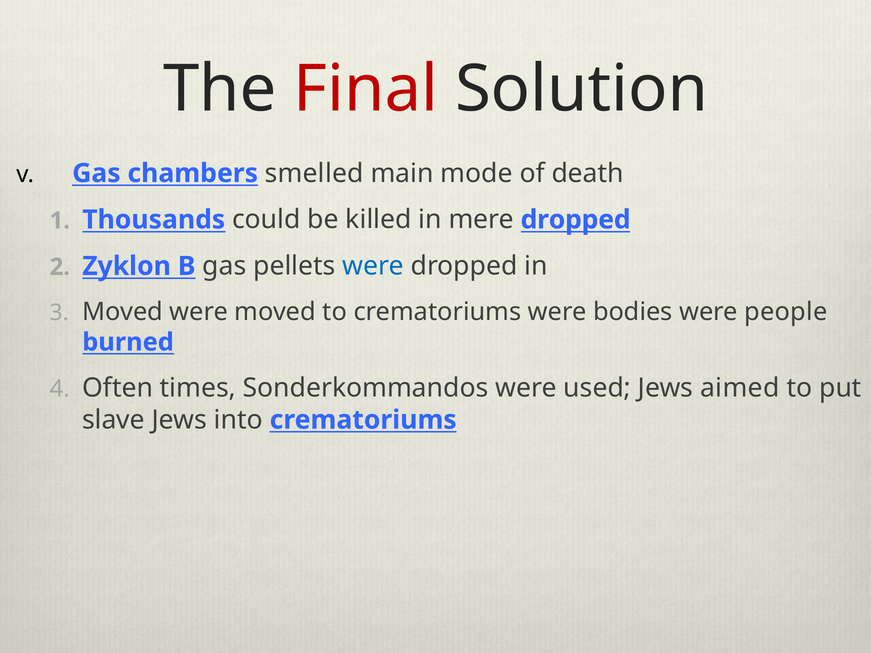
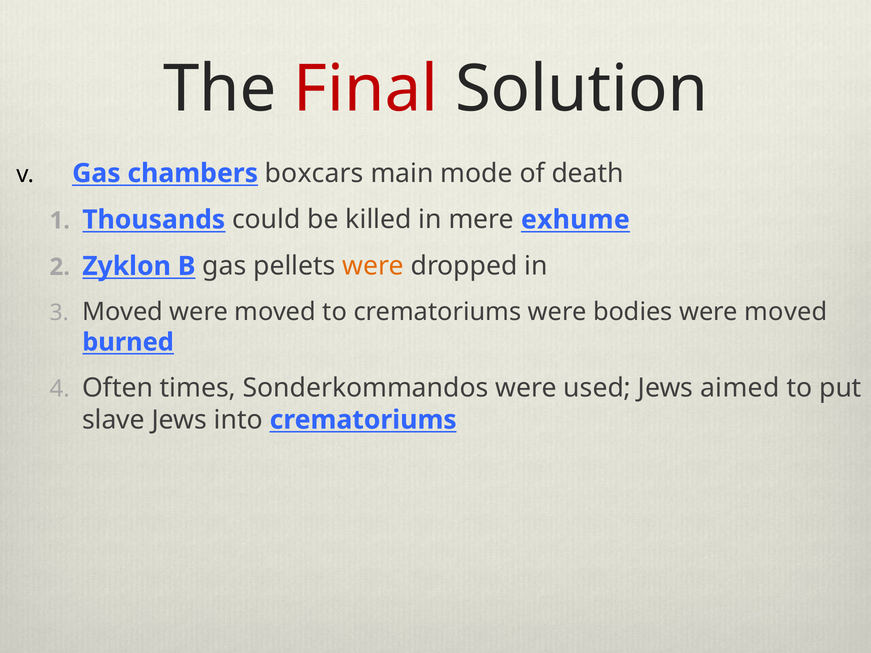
smelled: smelled -> boxcars
mere dropped: dropped -> exhume
were at (373, 266) colour: blue -> orange
bodies were people: people -> moved
